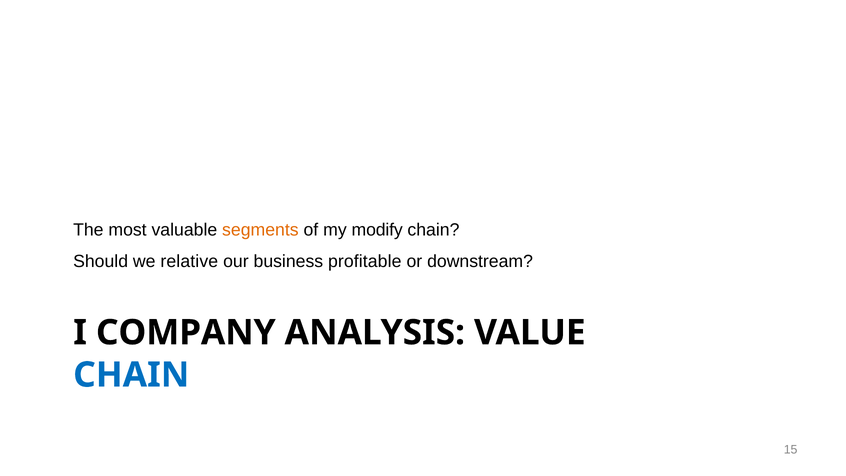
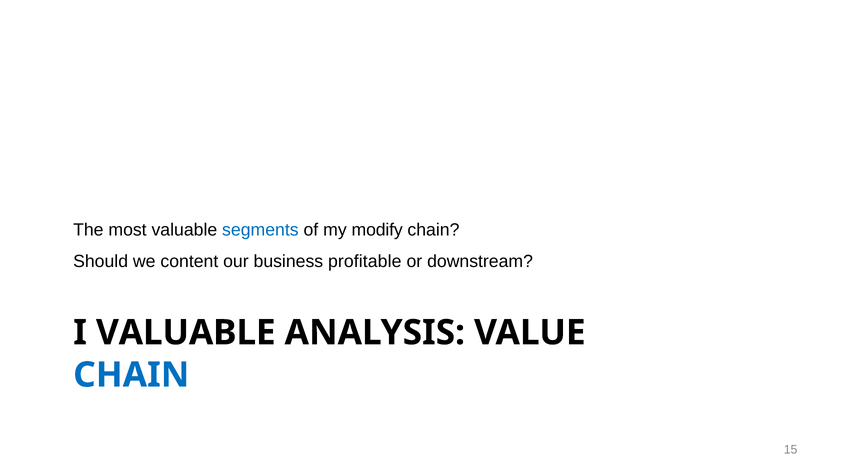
segments colour: orange -> blue
relative: relative -> content
I COMPANY: COMPANY -> VALUABLE
